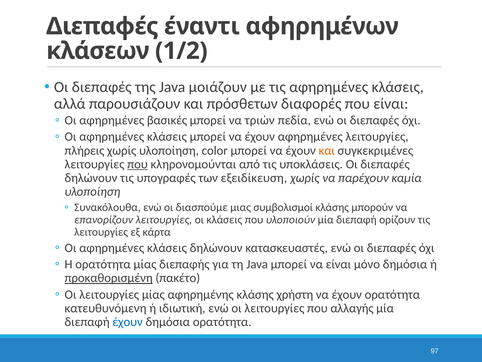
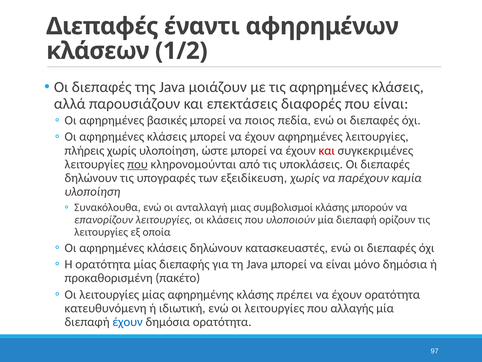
πρόσθετων: πρόσθετων -> επεκτάσεις
τριών: τριών -> ποιος
color: color -> ώστε
και at (327, 150) colour: orange -> red
διασπούμε: διασπούμε -> ανταλλαγή
κάρτα: κάρτα -> οποία
προκαθορισμένη underline: present -> none
χρήστη: χρήστη -> πρέπει
